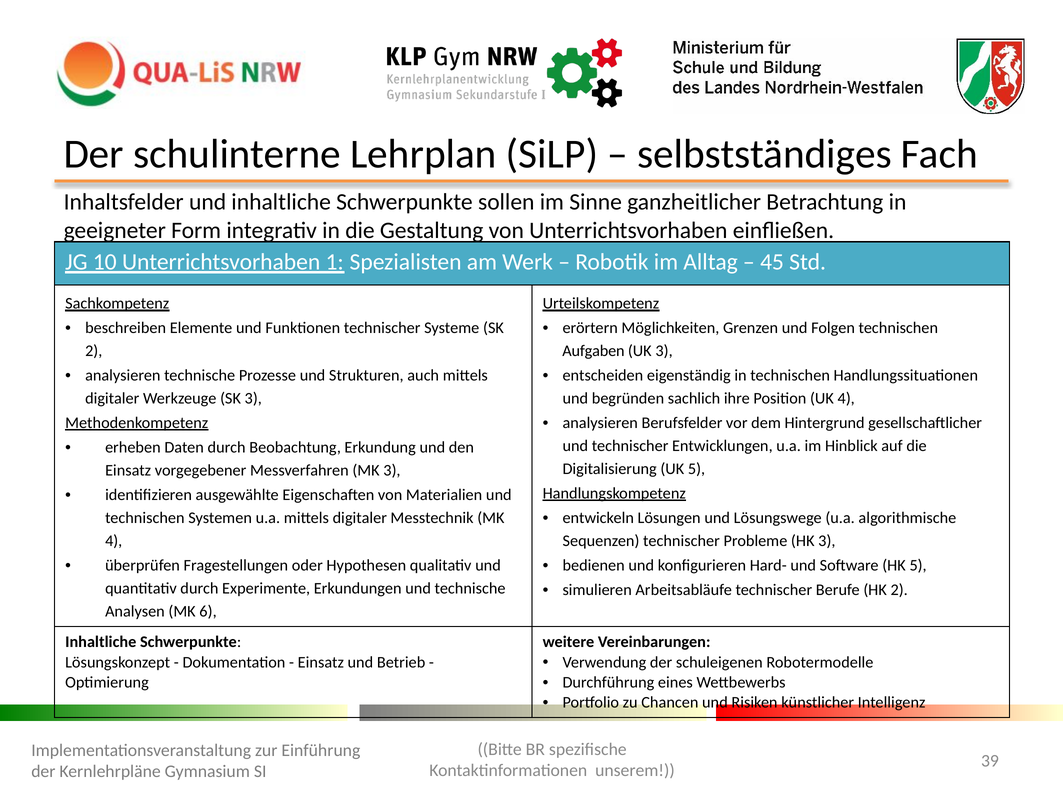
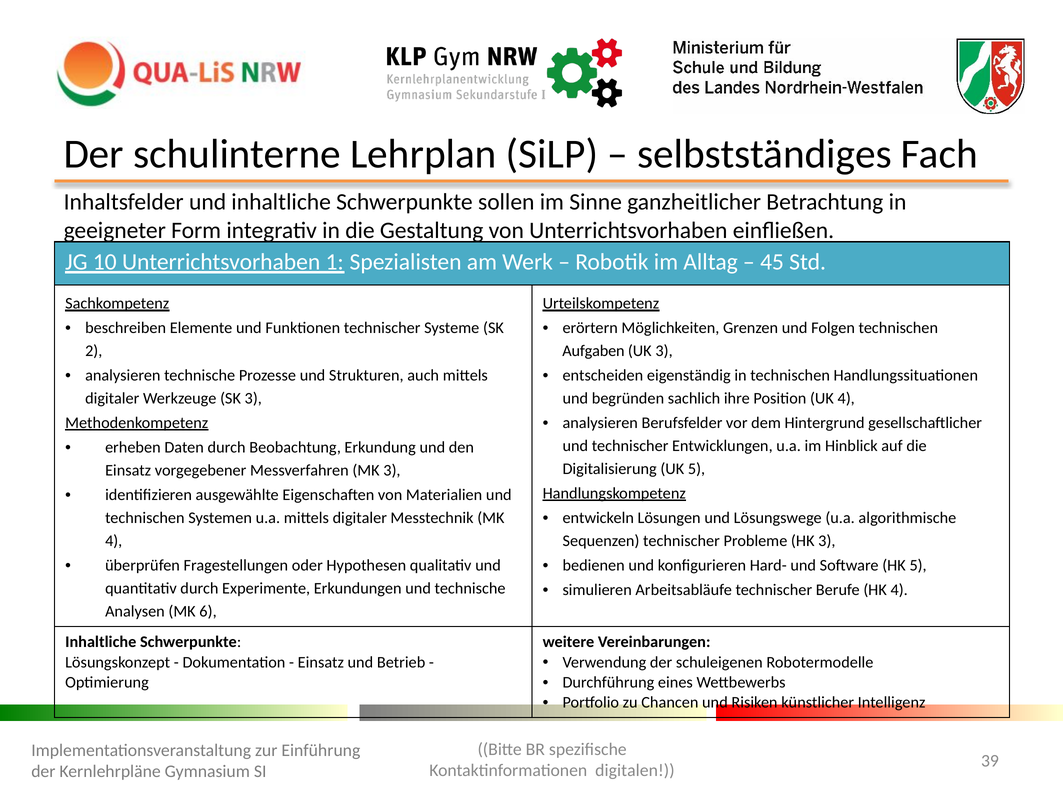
HK 2: 2 -> 4
unserem: unserem -> digitalen
